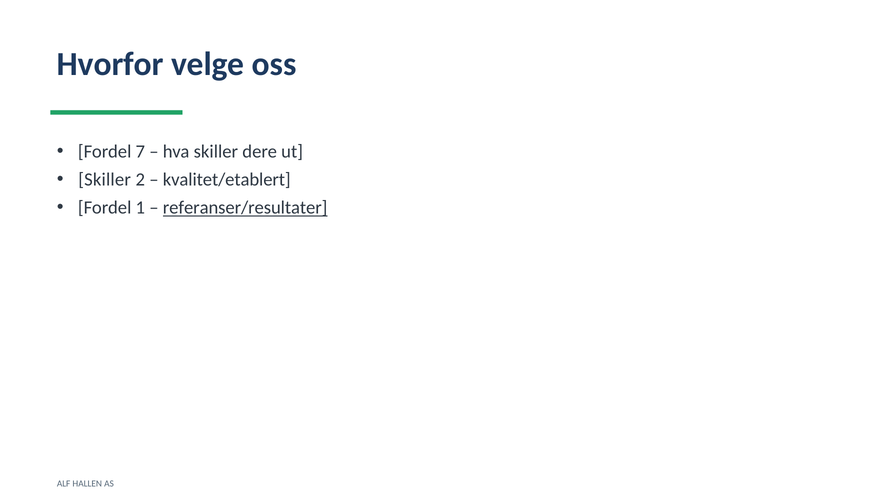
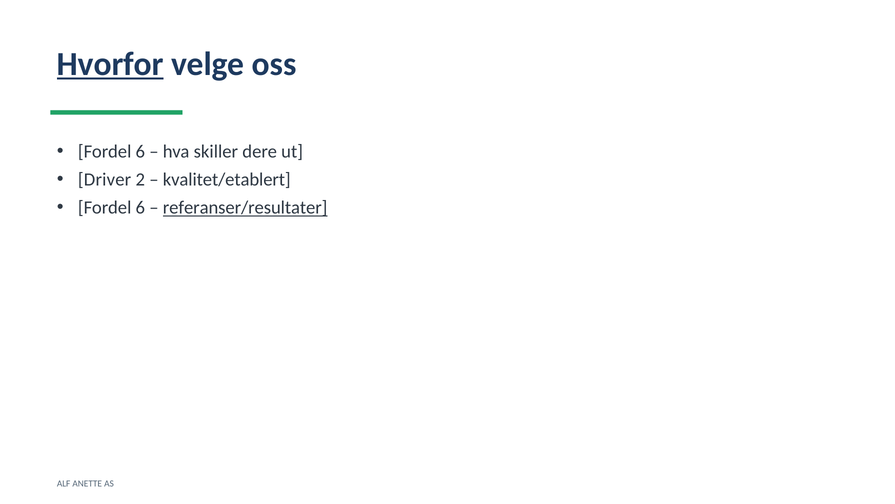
Hvorfor underline: none -> present
7 at (140, 152): 7 -> 6
Skiller at (105, 180): Skiller -> Driver
1 at (140, 208): 1 -> 6
HALLEN: HALLEN -> ANETTE
